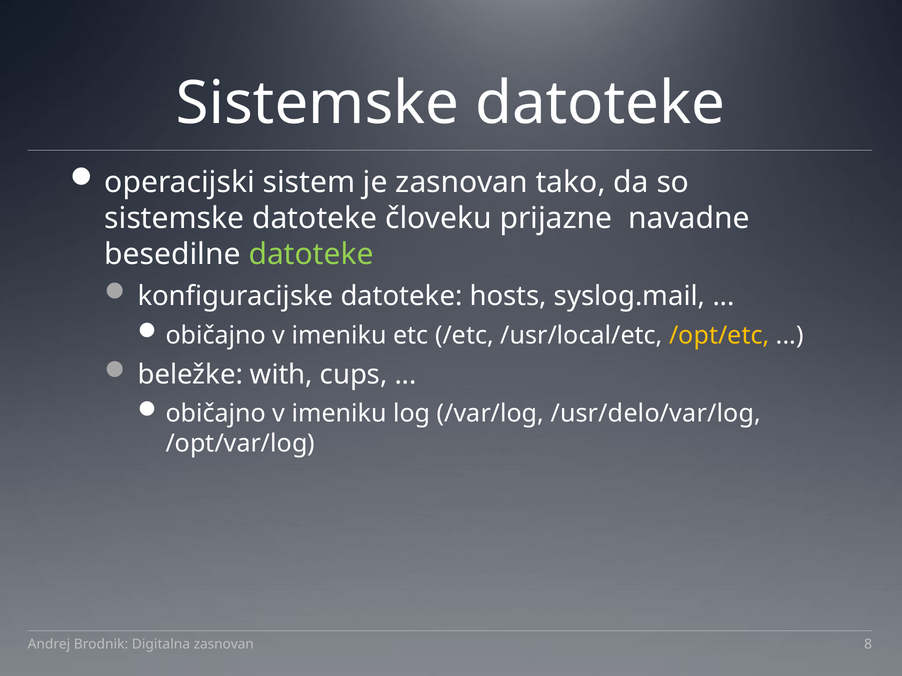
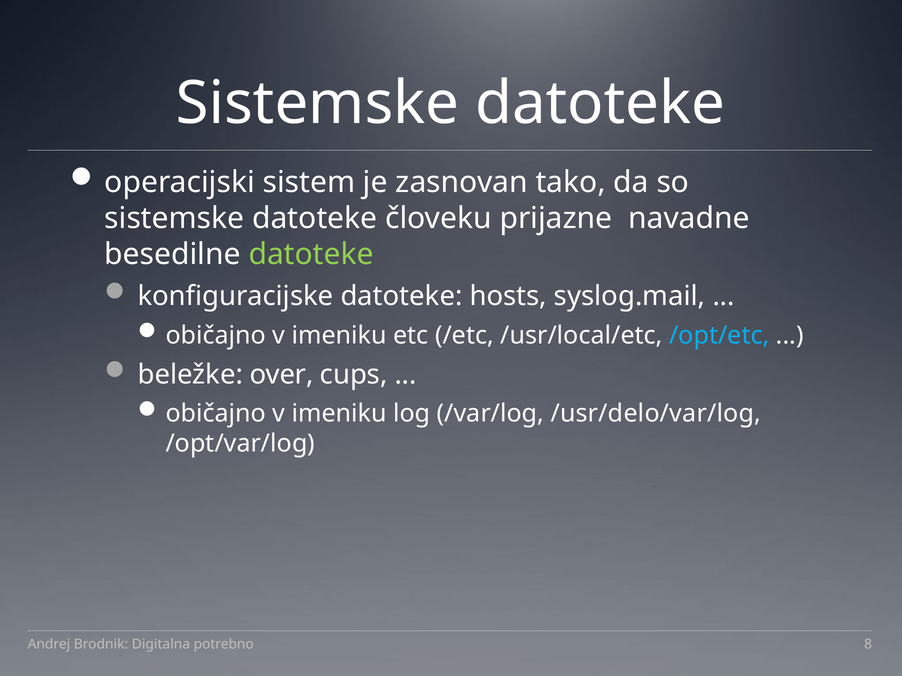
/opt/etc colour: yellow -> light blue
with: with -> over
Digitalna zasnovan: zasnovan -> potrebno
